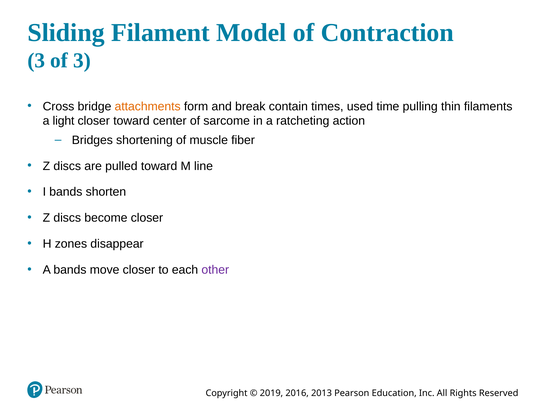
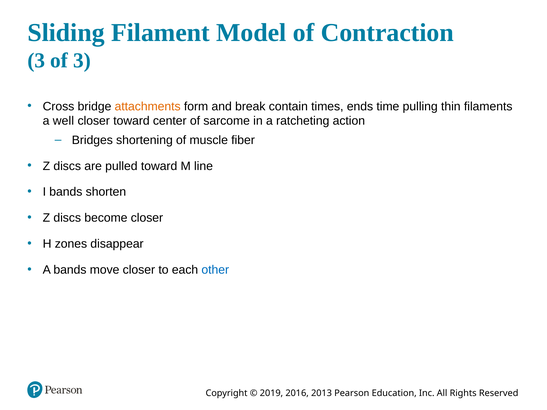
used: used -> ends
light: light -> well
other colour: purple -> blue
